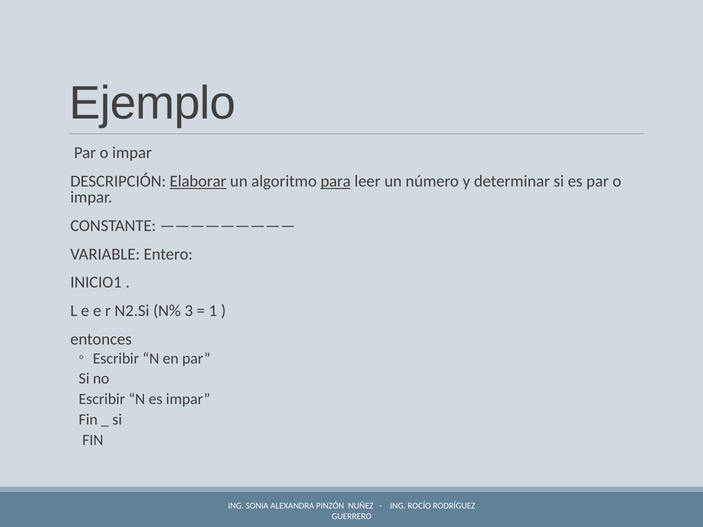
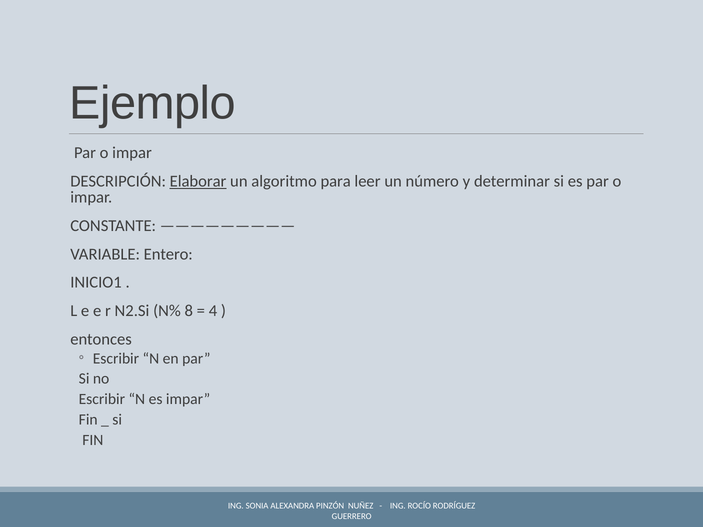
para underline: present -> none
3: 3 -> 8
1: 1 -> 4
